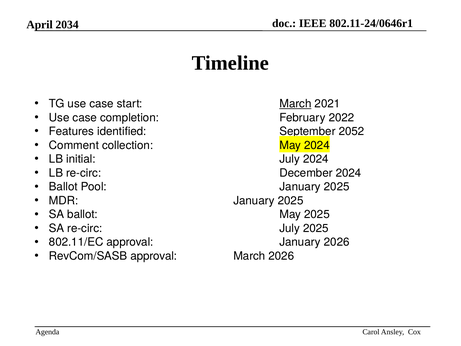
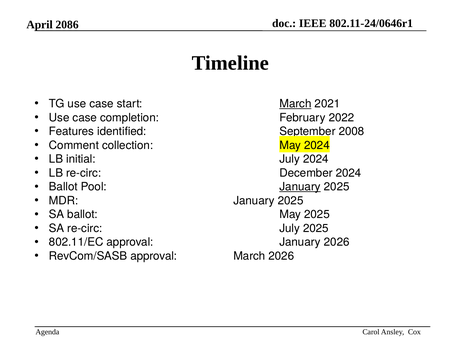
2034: 2034 -> 2086
2052: 2052 -> 2008
January at (300, 187) underline: none -> present
